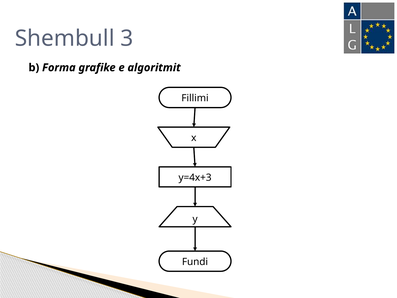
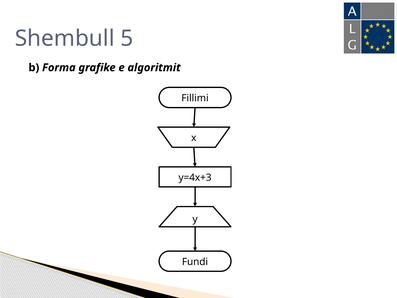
3: 3 -> 5
